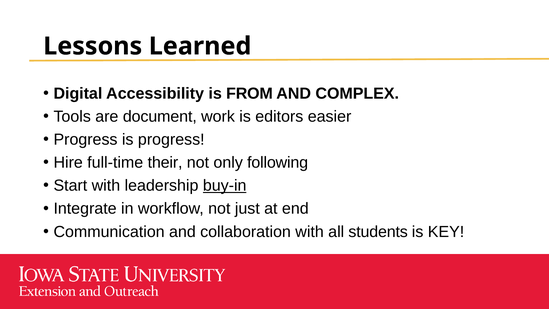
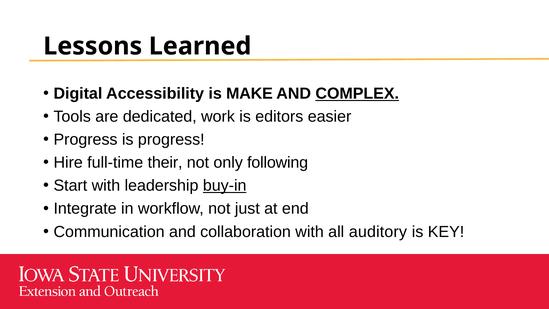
FROM: FROM -> MAKE
COMPLEX underline: none -> present
document: document -> dedicated
students: students -> auditory
